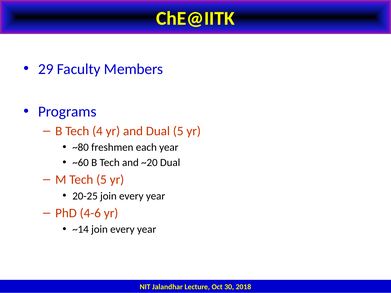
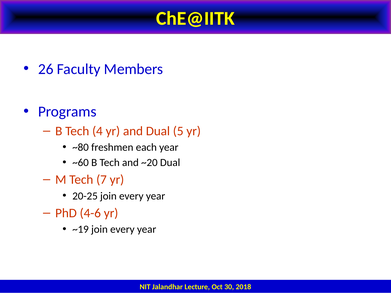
29: 29 -> 26
Tech 5: 5 -> 7
~14: ~14 -> ~19
